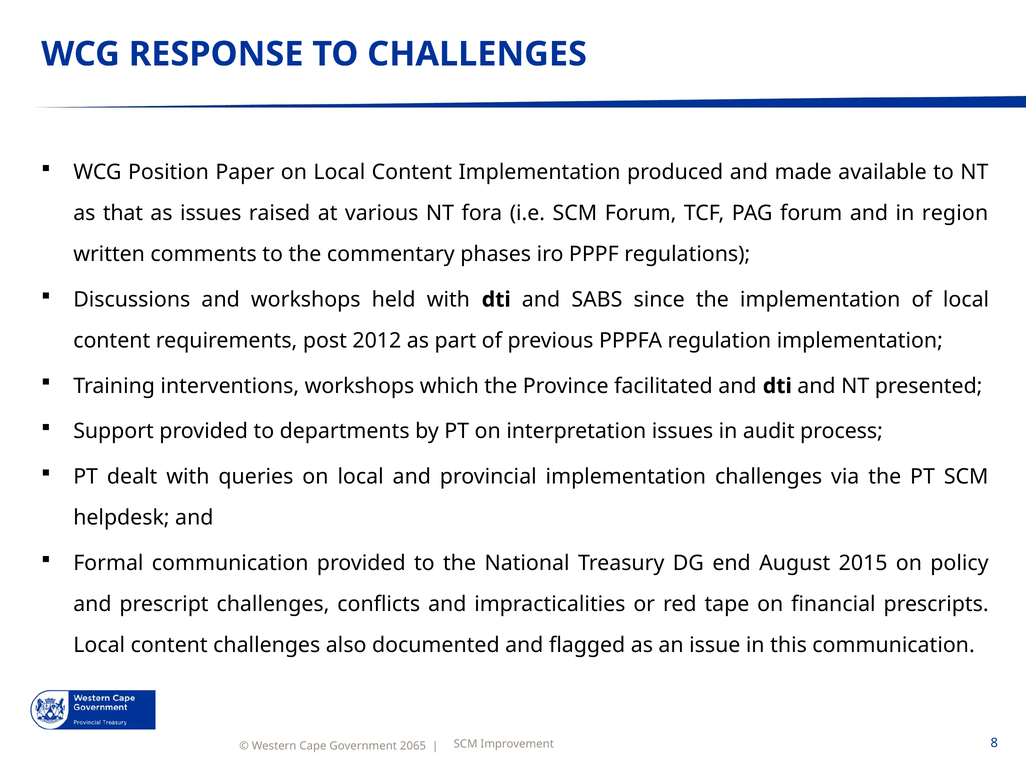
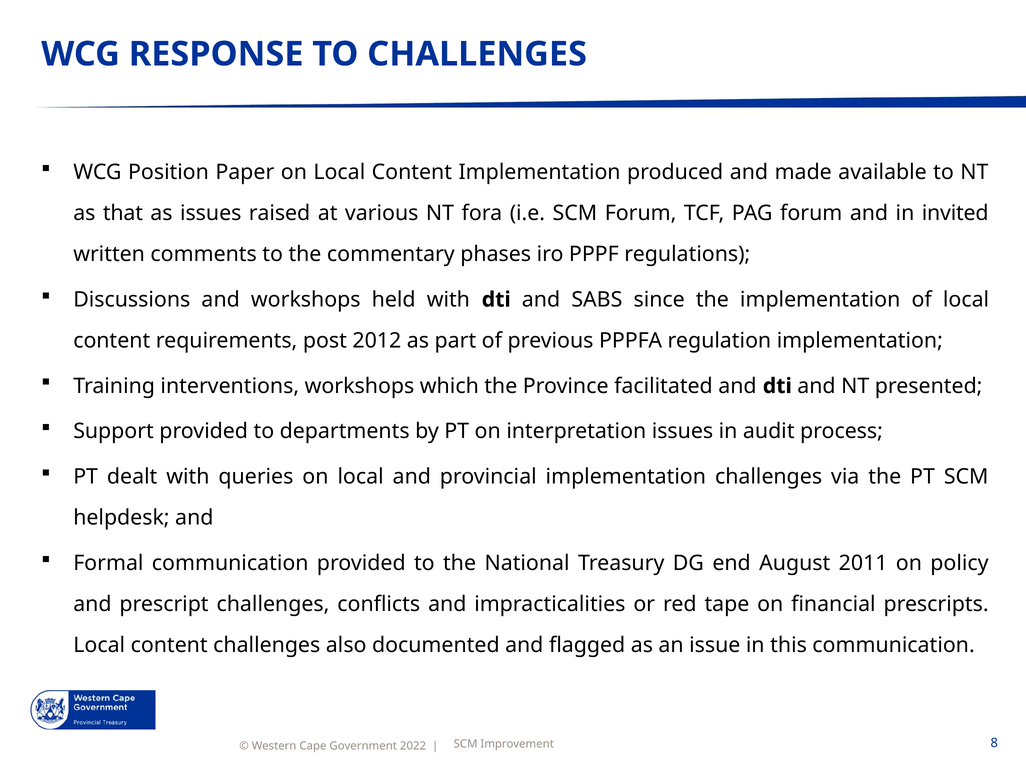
region: region -> invited
2015: 2015 -> 2011
2065: 2065 -> 2022
